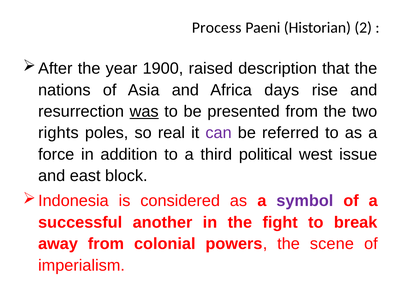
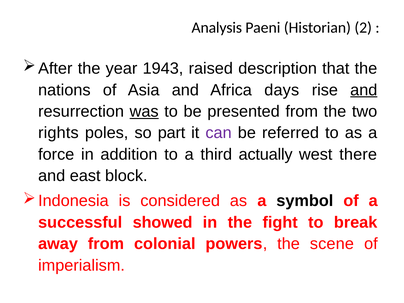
Process: Process -> Analysis
1900: 1900 -> 1943
and at (364, 90) underline: none -> present
real: real -> part
political: political -> actually
issue: issue -> there
symbol colour: purple -> black
another: another -> showed
